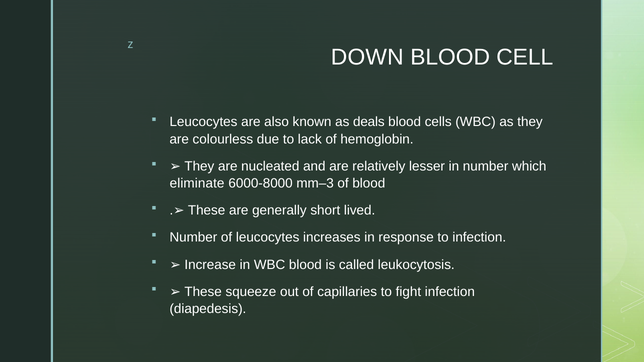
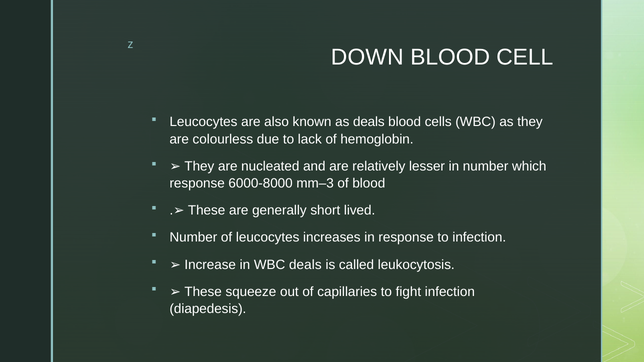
eliminate at (197, 184): eliminate -> response
WBC blood: blood -> deals
